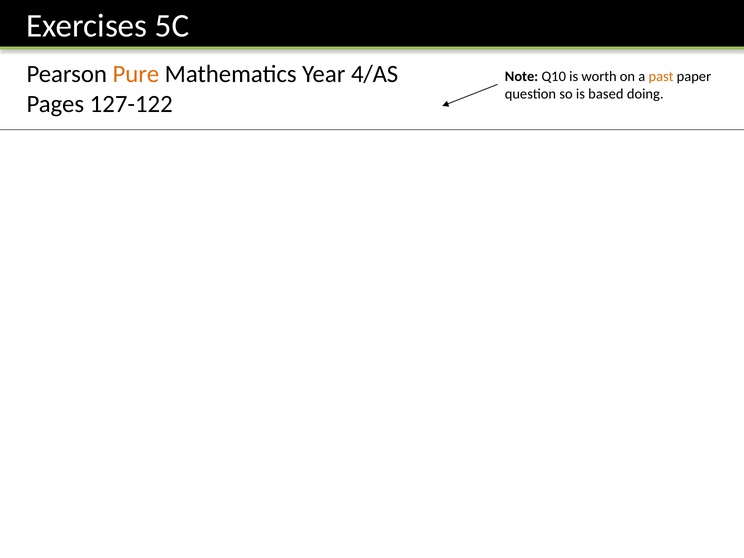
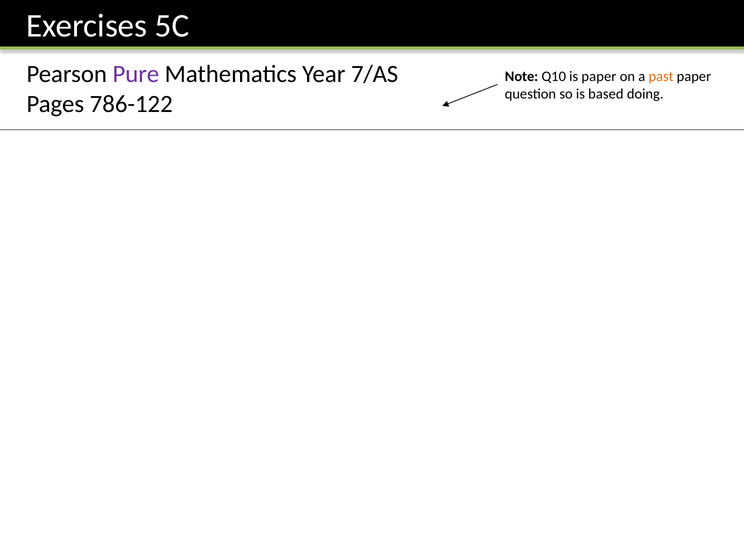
Pure colour: orange -> purple
4/AS: 4/AS -> 7/AS
is worth: worth -> paper
127-122: 127-122 -> 786-122
